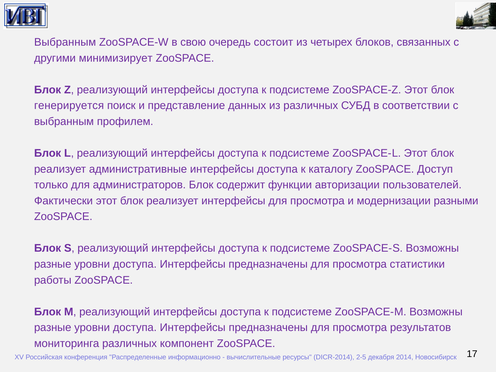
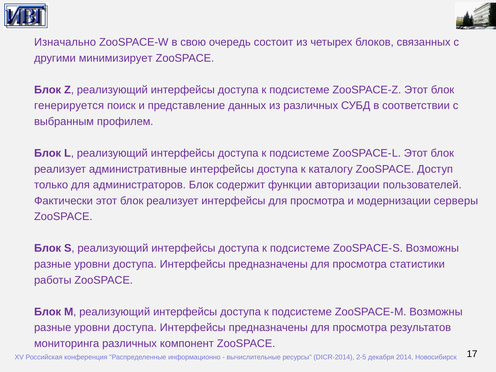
Выбранным at (65, 42): Выбранным -> Изначально
разными: разными -> серверы
